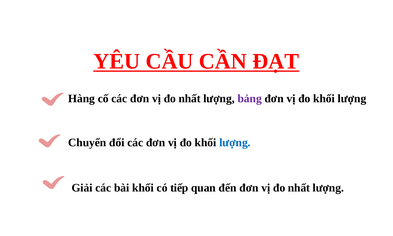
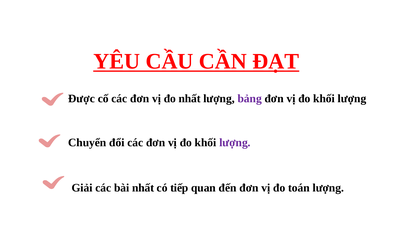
Hàng: Hàng -> Được
lượng at (235, 142) colour: blue -> purple
bài khối: khối -> nhất
nhất at (299, 188): nhất -> toán
